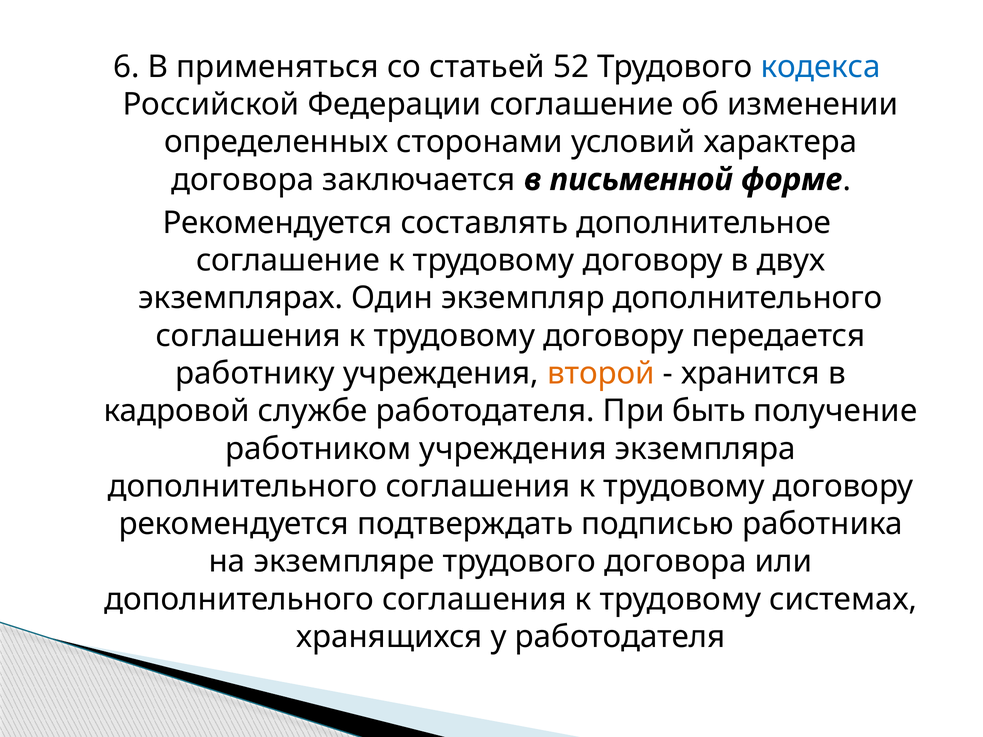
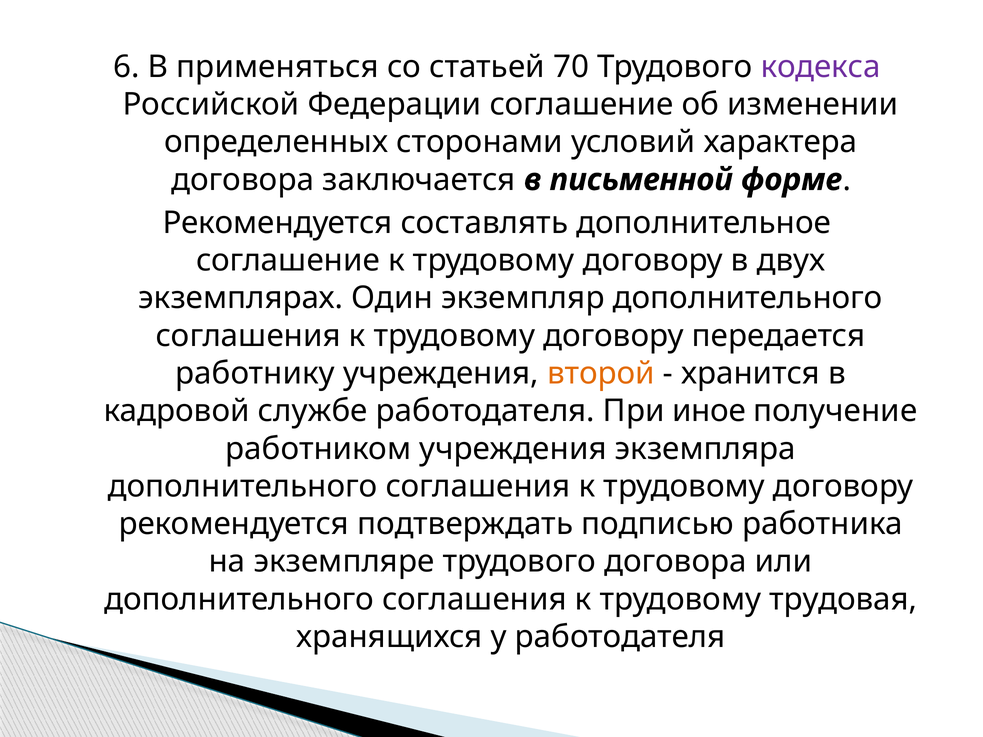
52: 52 -> 70
кодекса colour: blue -> purple
быть: быть -> иное
системах: системах -> трудовая
